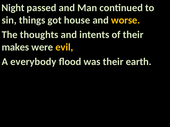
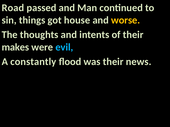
Night: Night -> Road
evil colour: yellow -> light blue
everybody: everybody -> constantly
earth: earth -> news
